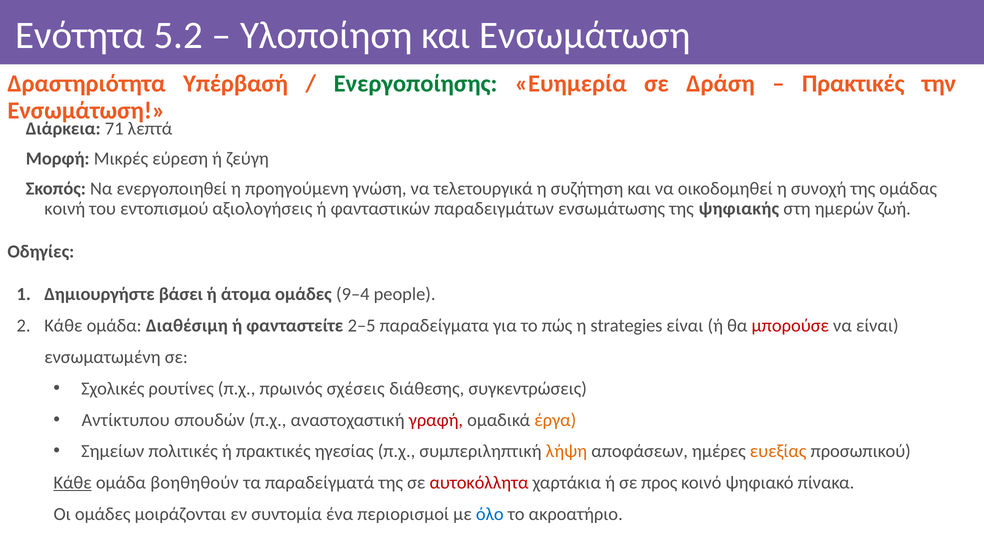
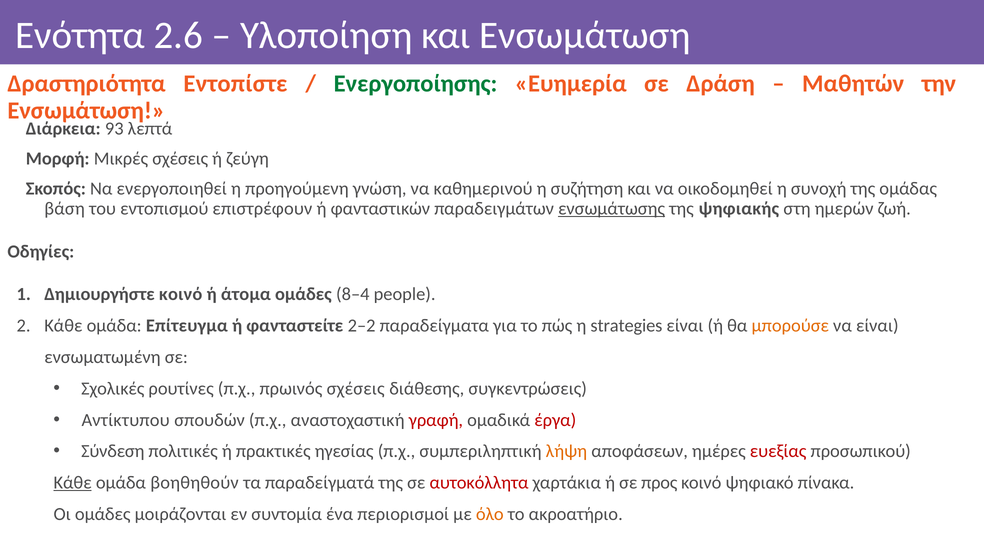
5.2: 5.2 -> 2.6
Υπέρβασή: Υπέρβασή -> Εντοπίστε
Πρακτικές at (853, 84): Πρακτικές -> Μαθητών
71: 71 -> 93
Μικρές εύρεση: εύρεση -> σχέσεις
τελετουργικά: τελετουργικά -> καθημερινού
κοινή: κοινή -> βάση
αξιολογήσεις: αξιολογήσεις -> επιστρέφουν
ενσωμάτωσης underline: none -> present
Δημιουργήστε βάσει: βάσει -> κοινό
9–4: 9–4 -> 8–4
Διαθέσιμη: Διαθέσιμη -> Επίτευγμα
2–5: 2–5 -> 2–2
μπορούσε colour: red -> orange
έργα colour: orange -> red
Σημείων: Σημείων -> Σύνδεση
ευεξίας colour: orange -> red
όλο colour: blue -> orange
